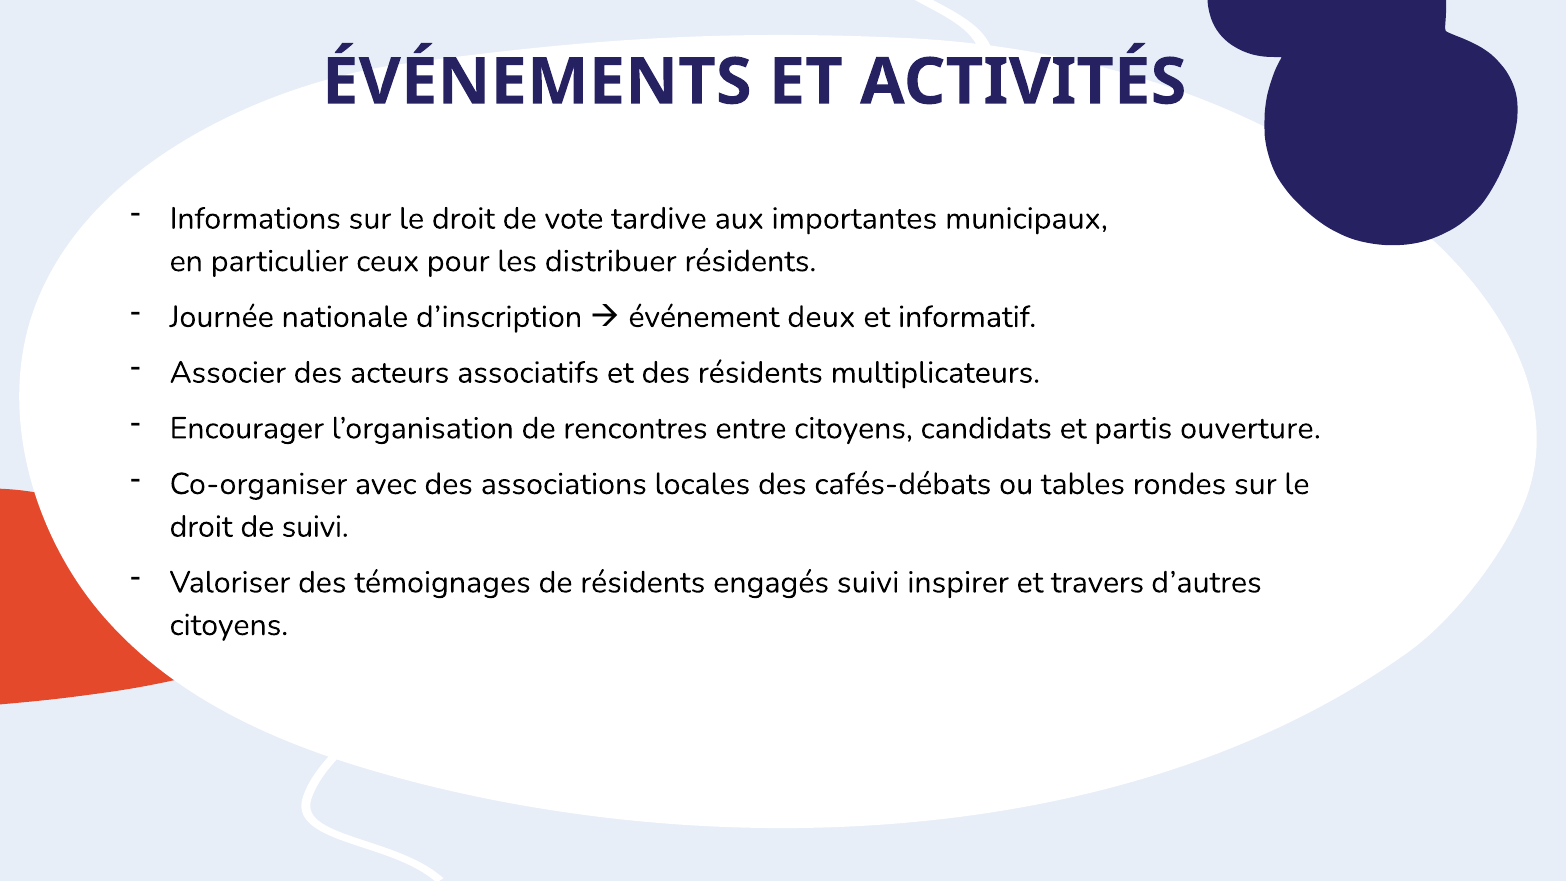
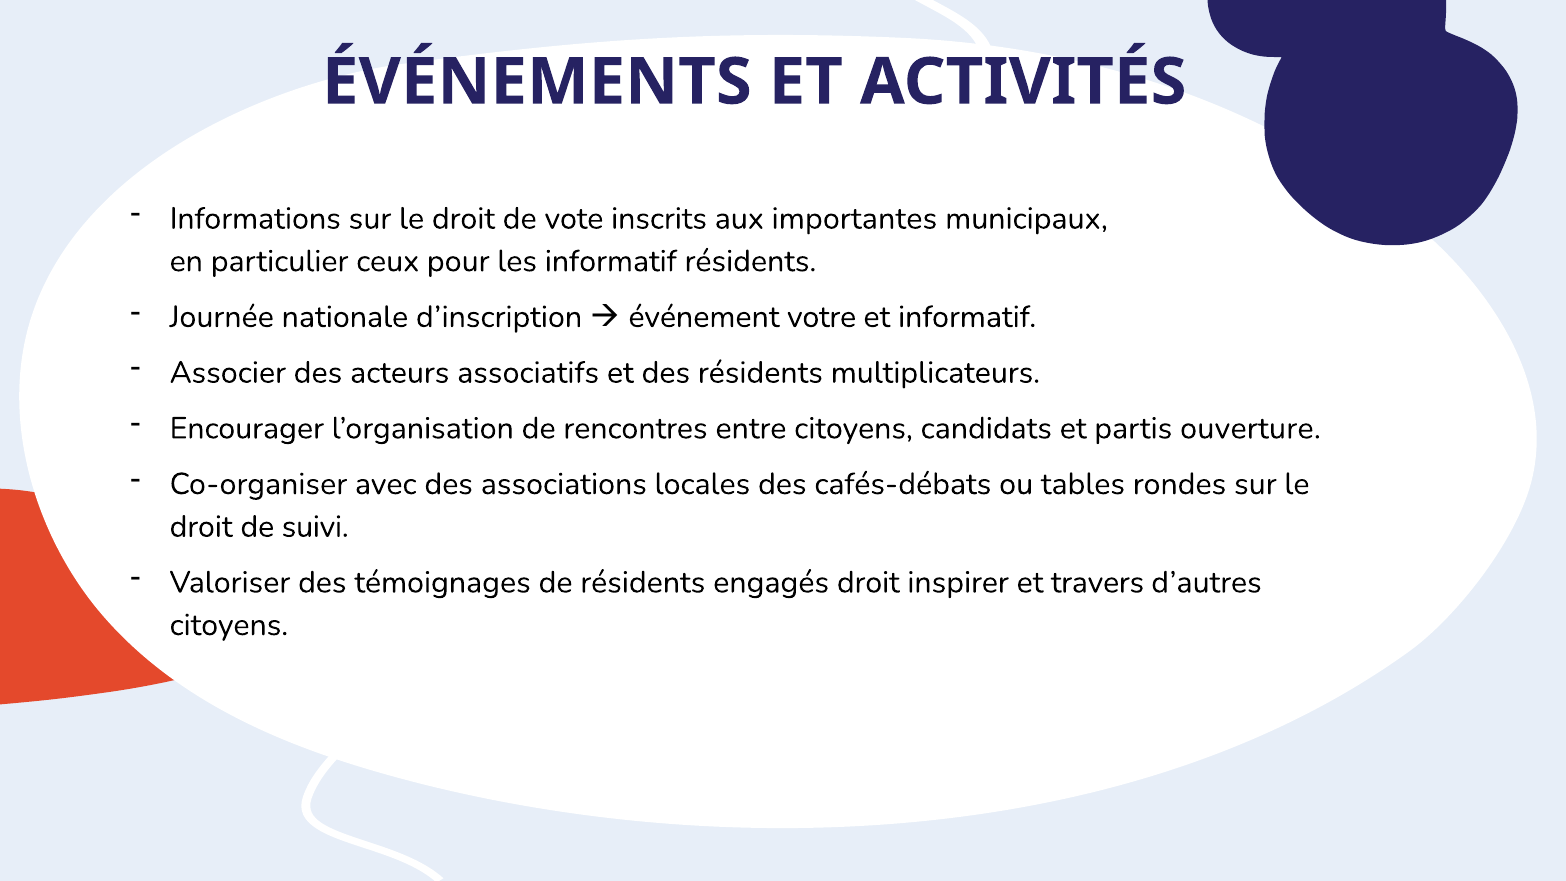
tardive: tardive -> inscrits
les distribuer: distribuer -> informatif
deux: deux -> votre
engagés suivi: suivi -> droit
